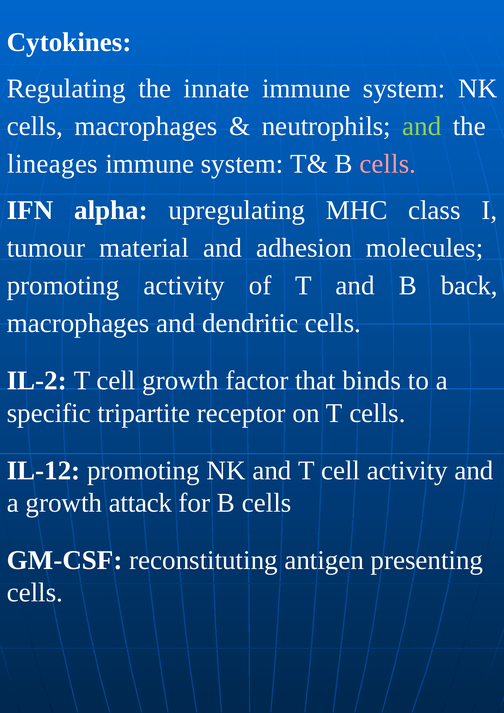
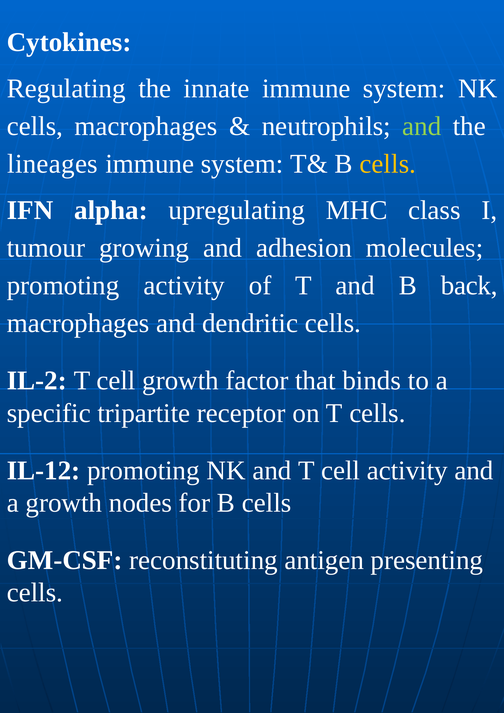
cells at (388, 164) colour: pink -> yellow
material: material -> growing
attack: attack -> nodes
